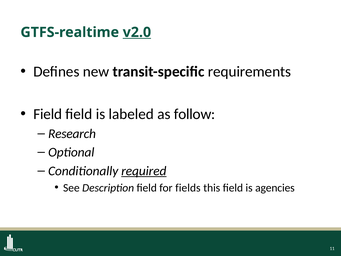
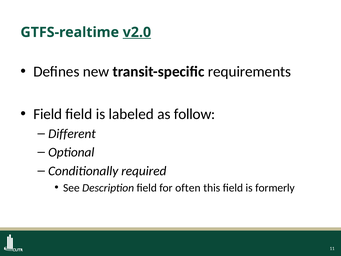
Research: Research -> Different
required underline: present -> none
fields: fields -> often
agencies: agencies -> formerly
